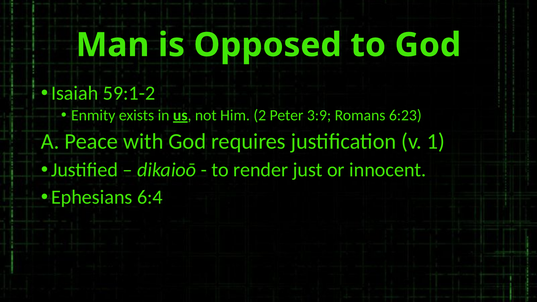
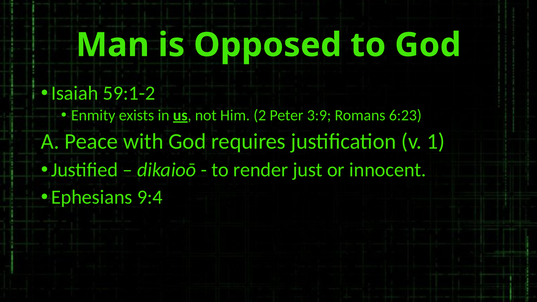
6:4: 6:4 -> 9:4
